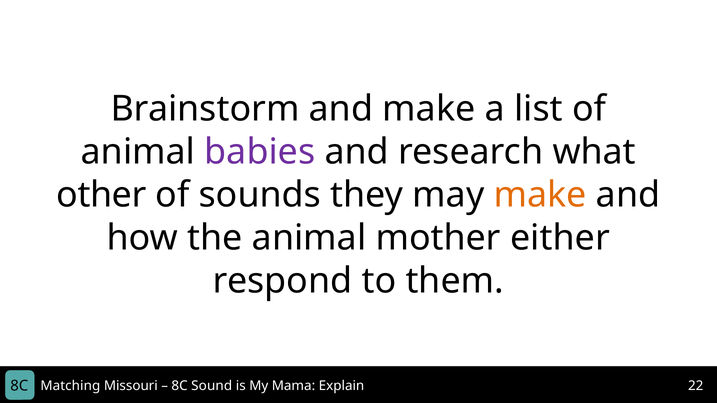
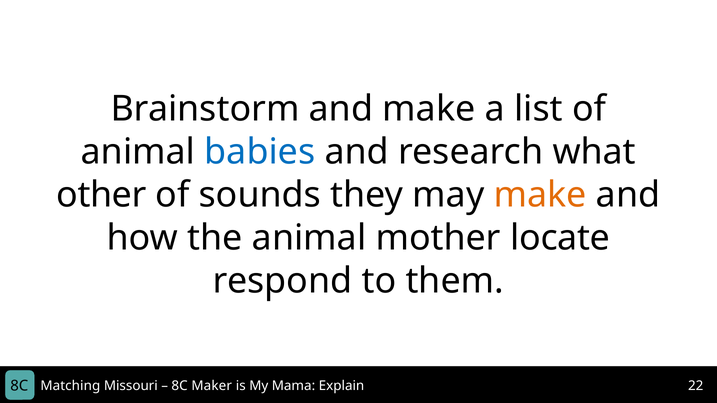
babies colour: purple -> blue
either: either -> locate
Sound: Sound -> Maker
